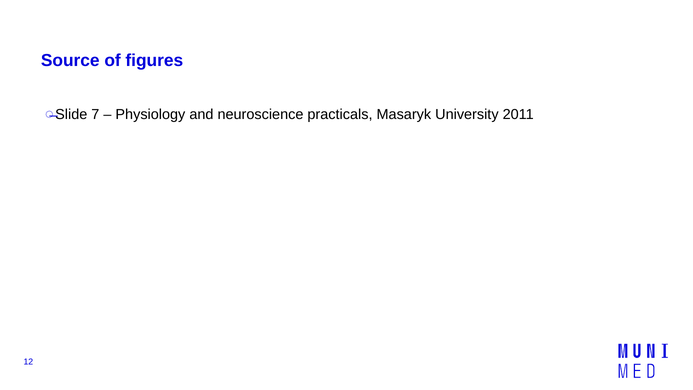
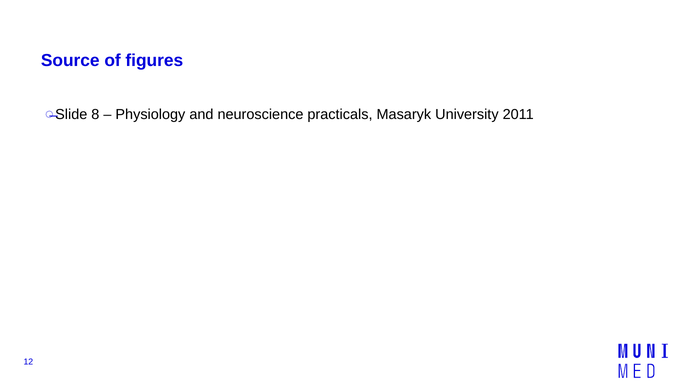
7: 7 -> 8
